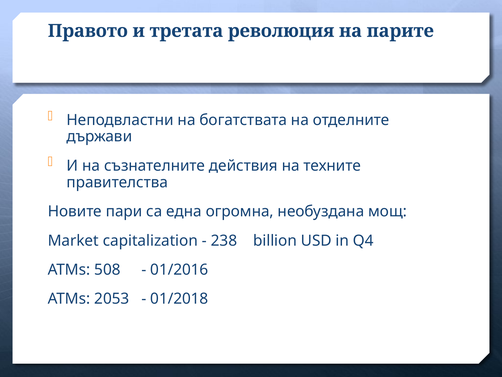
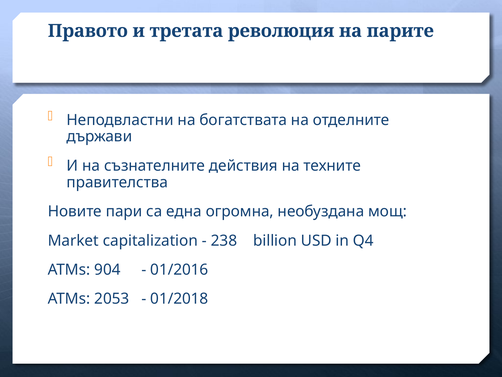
508: 508 -> 904
